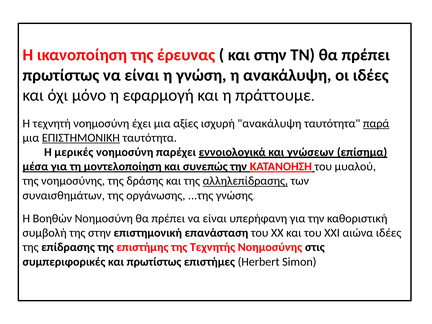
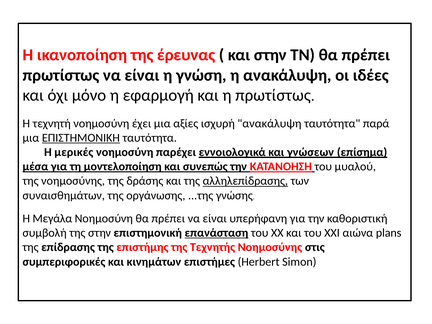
η πράττουμε: πράττουμε -> πρωτίστως
παρά underline: present -> none
Βοηθών: Βοηθών -> Μεγάλα
επανάσταση underline: none -> present
αιώνα ιδέες: ιδέες -> plans
και πρωτίστως: πρωτίστως -> κινημάτων
